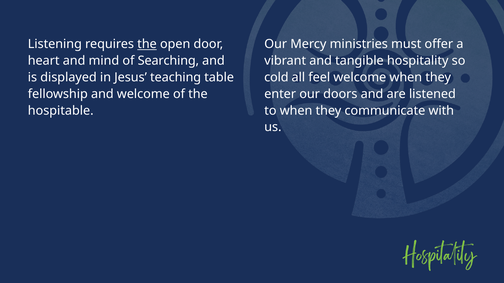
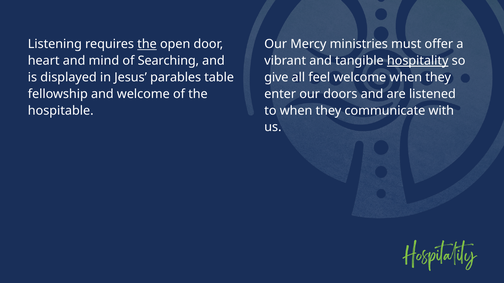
hospitality underline: none -> present
teaching: teaching -> parables
cold: cold -> give
